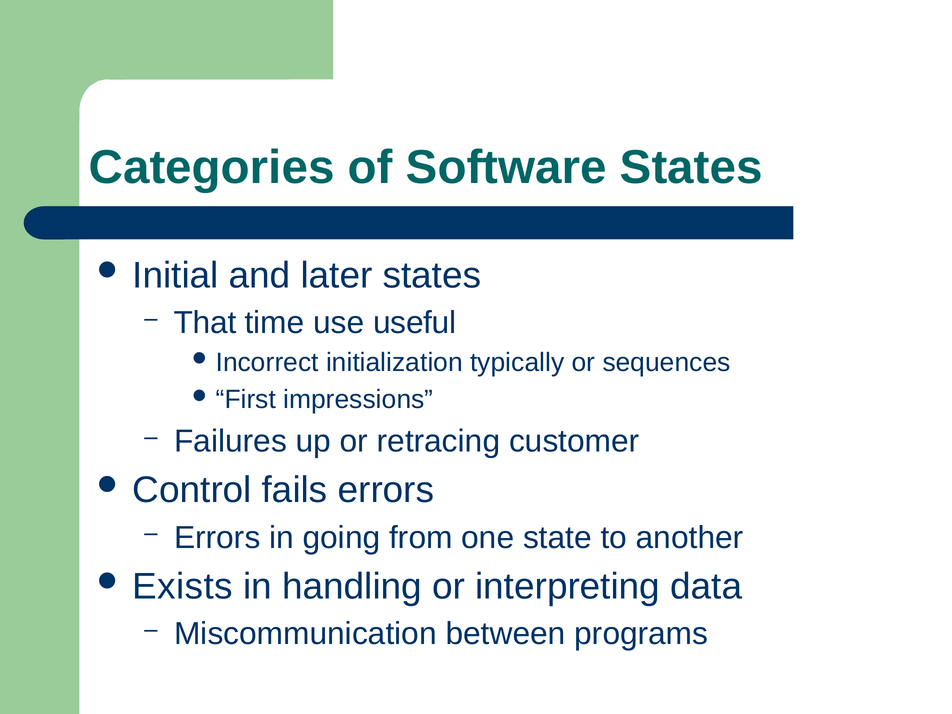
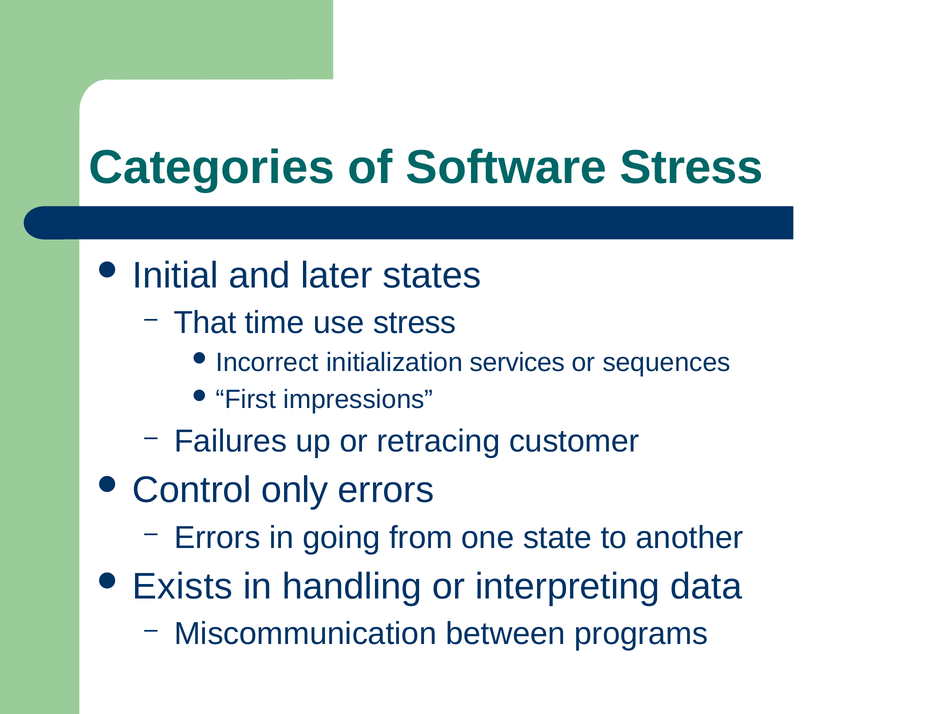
Software States: States -> Stress
use useful: useful -> stress
typically: typically -> services
fails: fails -> only
